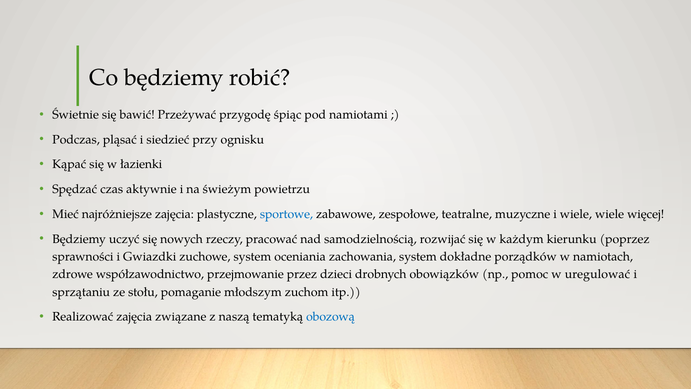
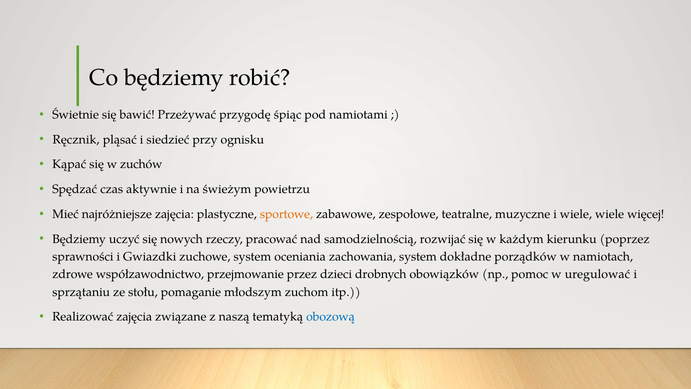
Podczas: Podczas -> Ręcznik
łazienki: łazienki -> zuchów
sportowe colour: blue -> orange
